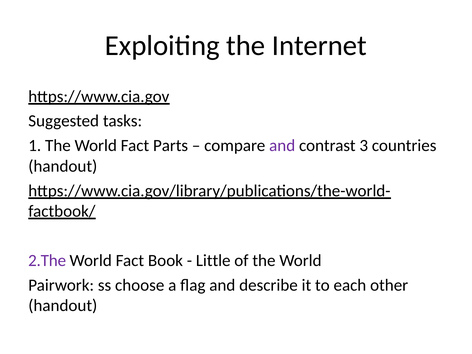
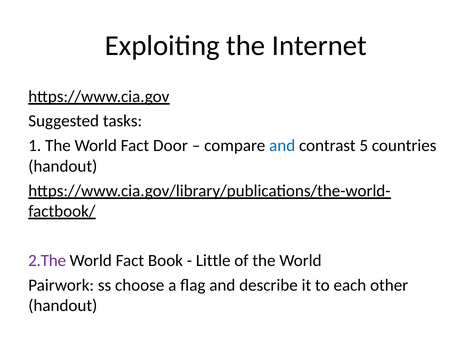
Parts: Parts -> Door
and at (282, 146) colour: purple -> blue
3: 3 -> 5
